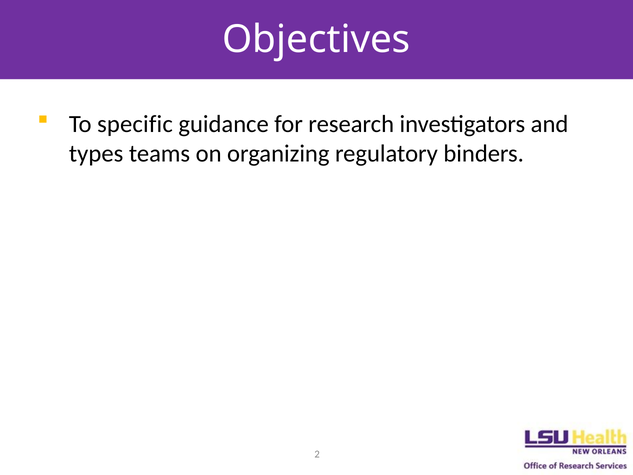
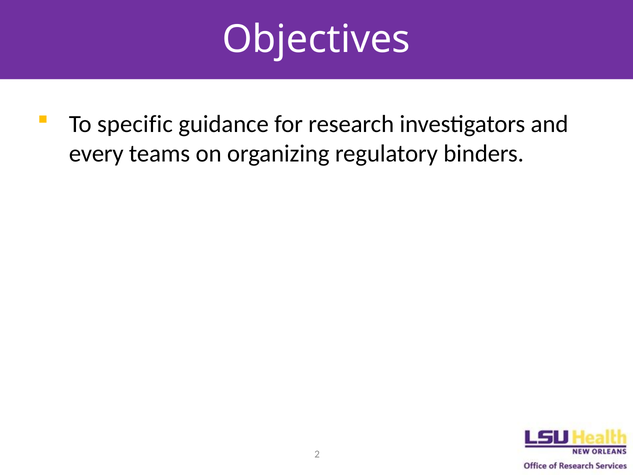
types: types -> every
